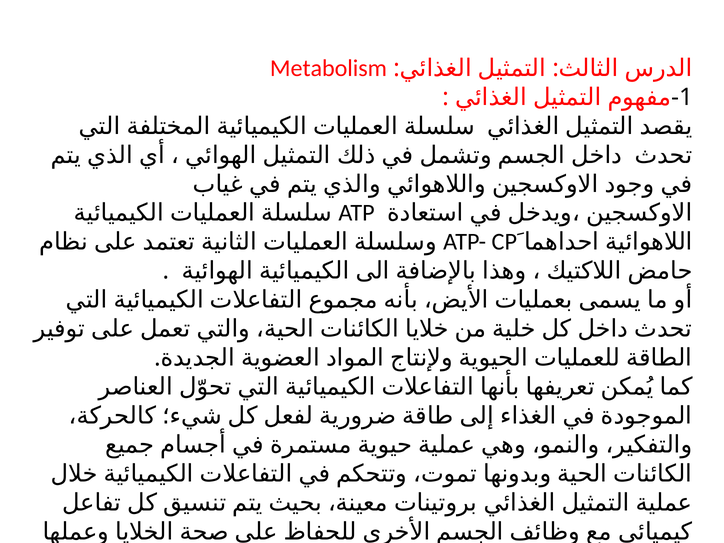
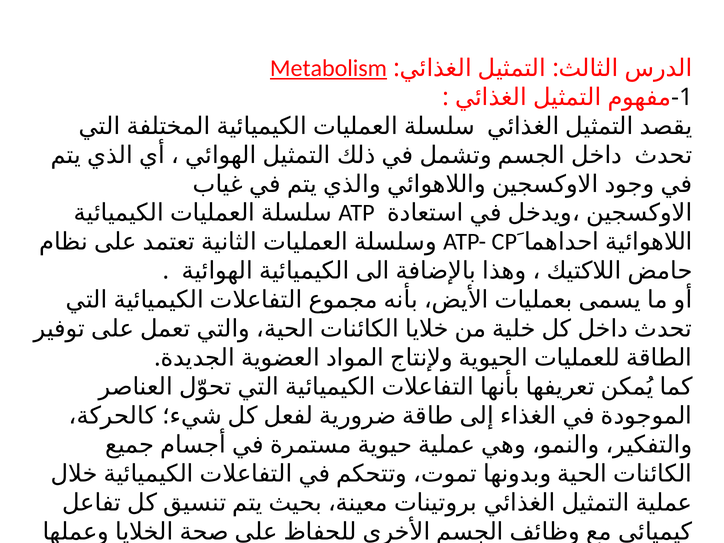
Metabolism underline: none -> present
